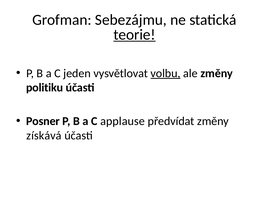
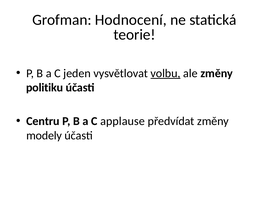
Sebezájmu: Sebezájmu -> Hodnocení
teorie underline: present -> none
Posner: Posner -> Centru
získává: získává -> modely
